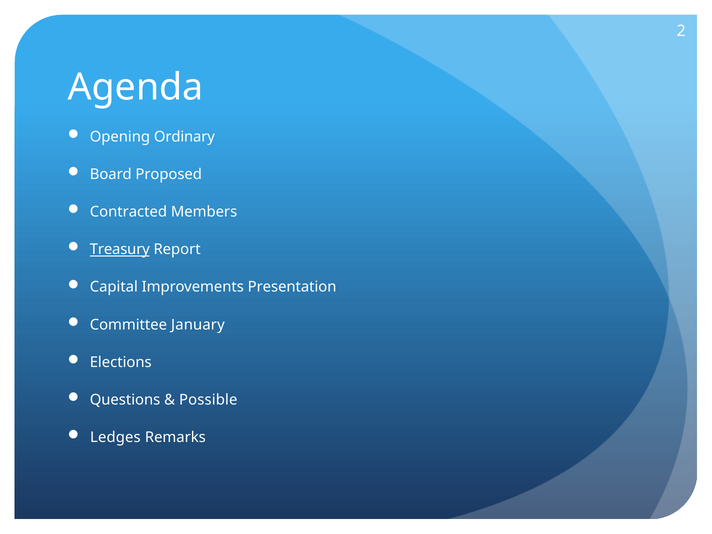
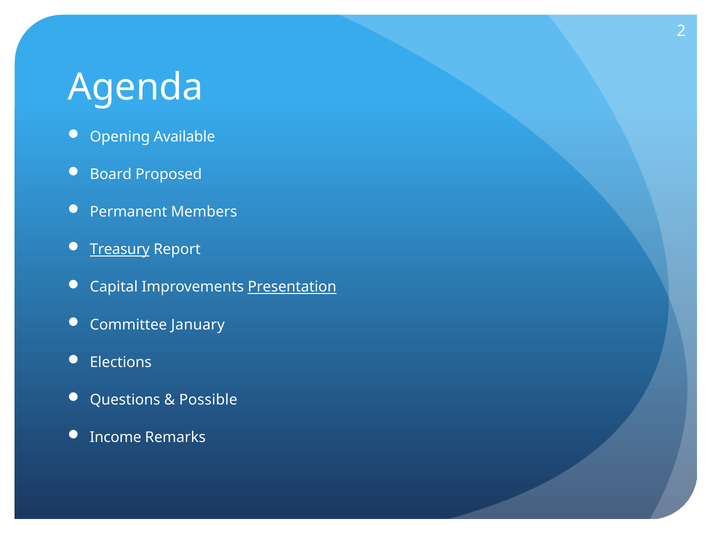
Ordinary: Ordinary -> Available
Contracted: Contracted -> Permanent
Presentation underline: none -> present
Ledges: Ledges -> Income
